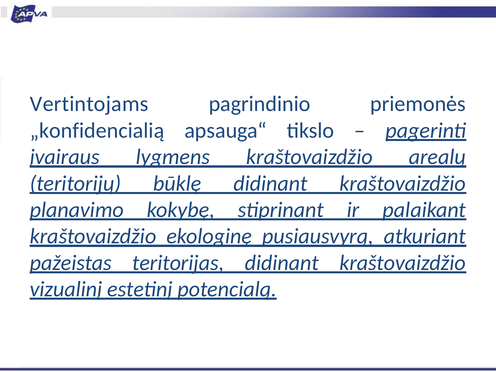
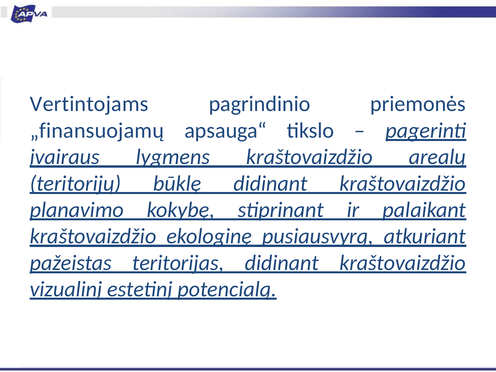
„konfidencialią: „konfidencialią -> „finansuojamų
